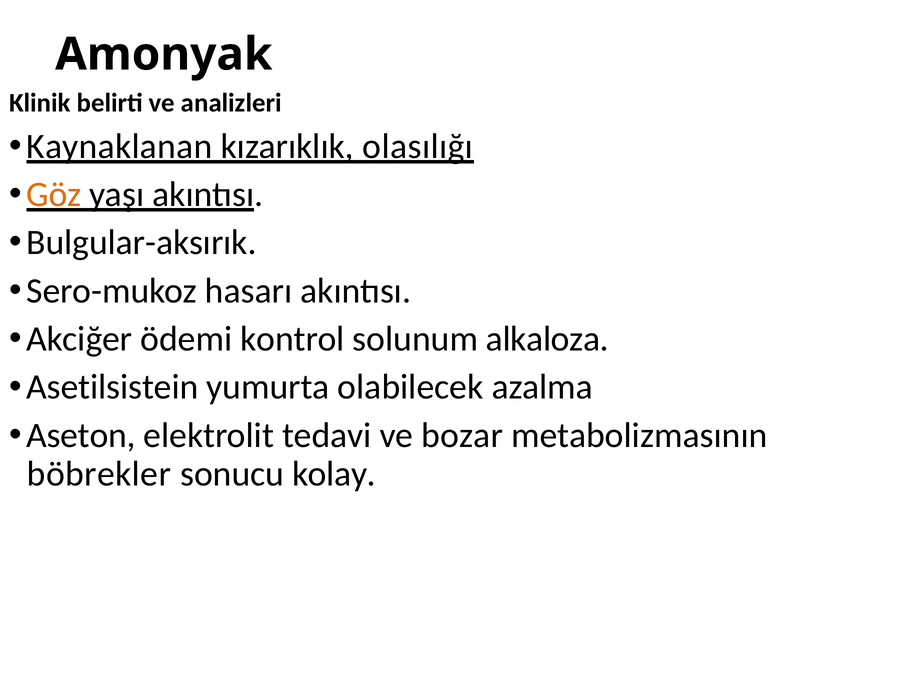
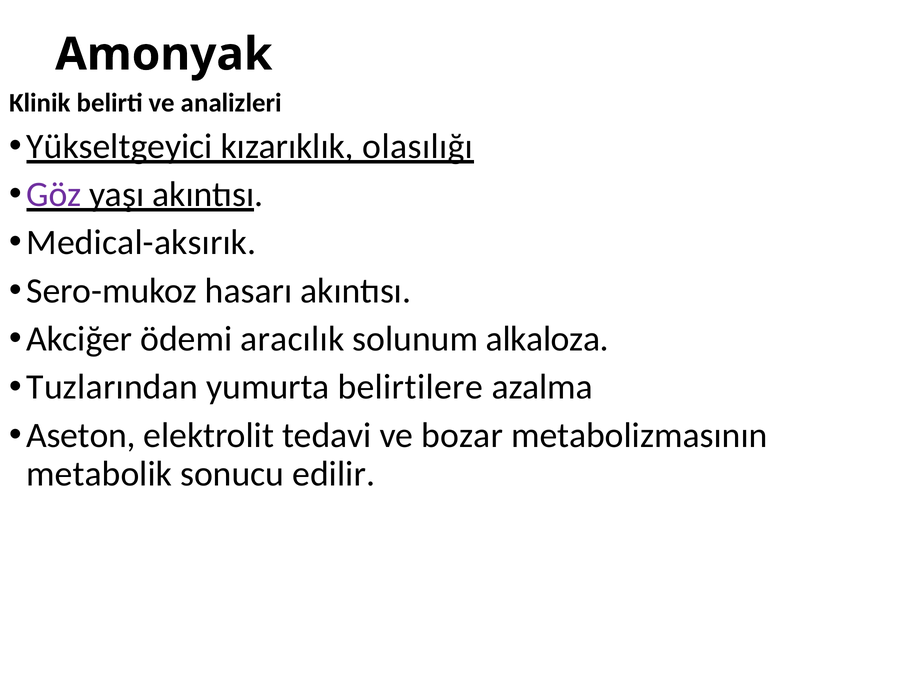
Kaynaklanan: Kaynaklanan -> Yükseltgeyici
Göz colour: orange -> purple
Bulgular-aksırık: Bulgular-aksırık -> Medical-aksırık
kontrol: kontrol -> aracılık
Asetilsistein: Asetilsistein -> Tuzlarından
olabilecek: olabilecek -> belirtilere
böbrekler: böbrekler -> metabolik
kolay: kolay -> edilir
